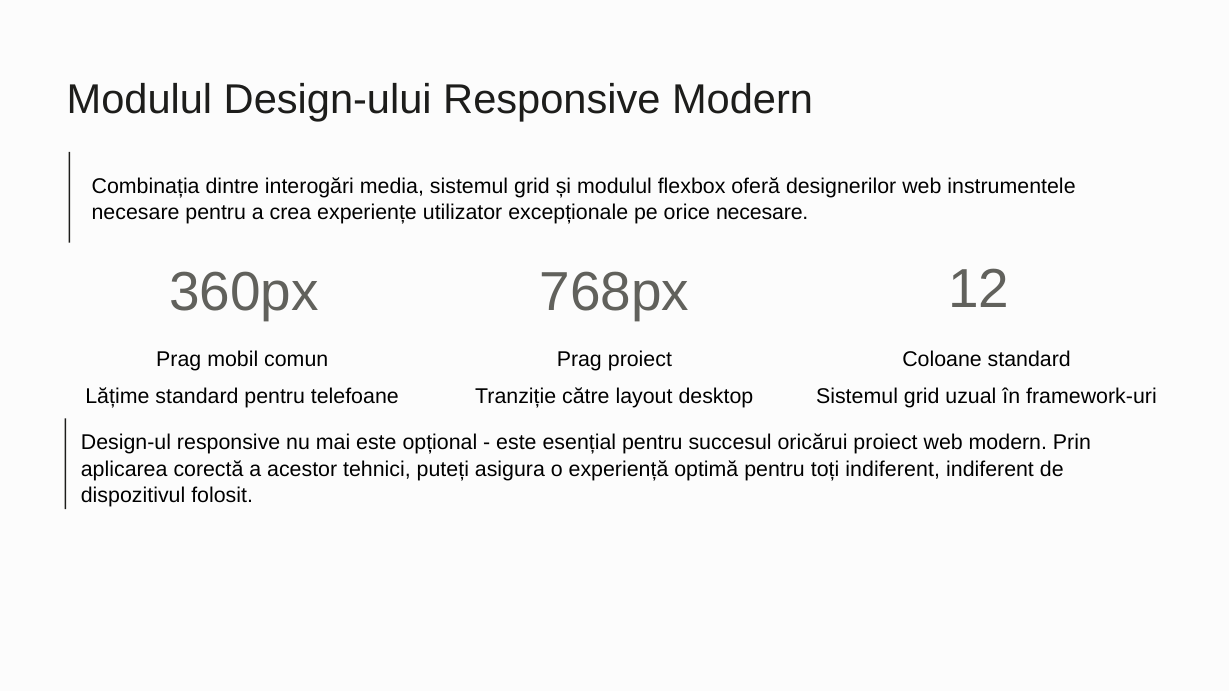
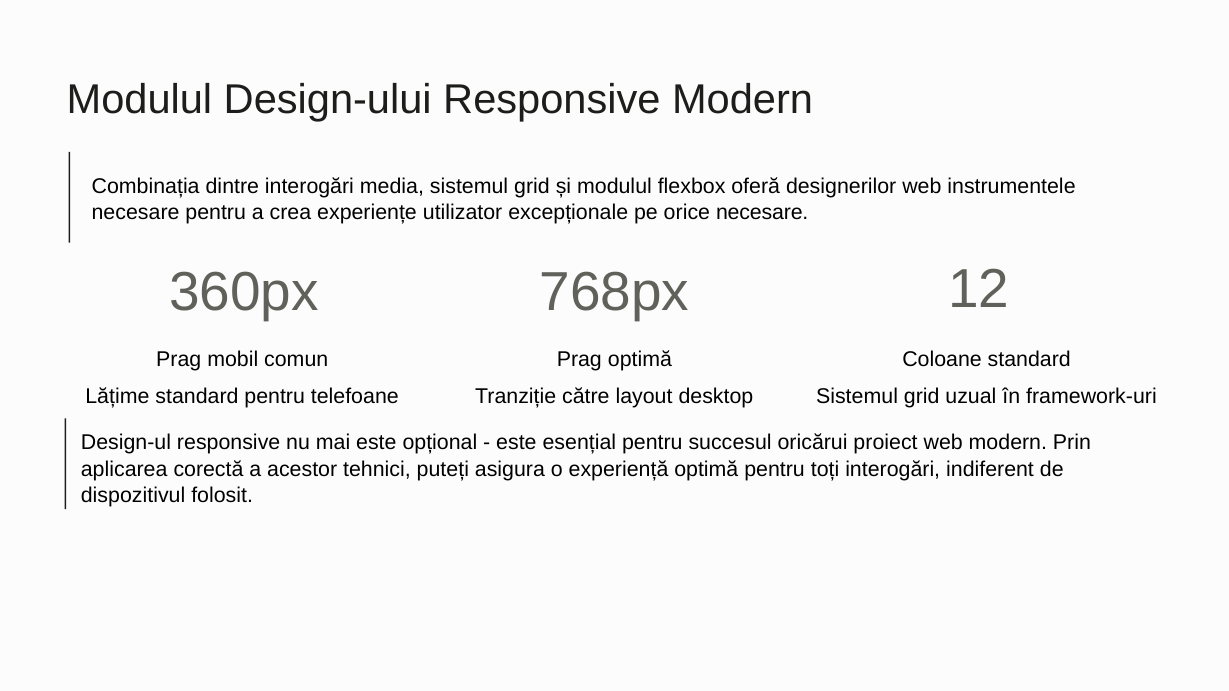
Prag proiect: proiect -> optimă
toți indiferent: indiferent -> interogări
